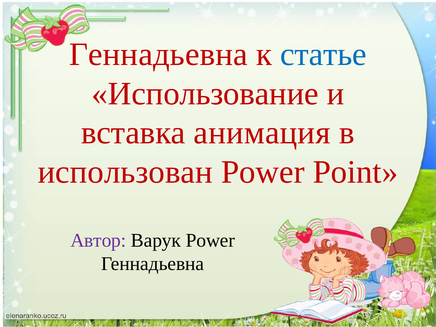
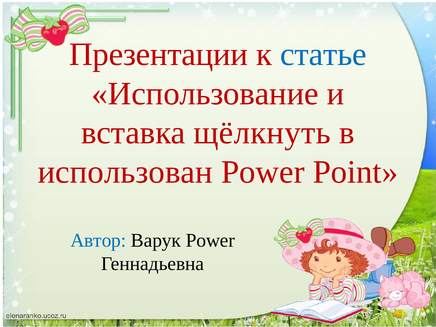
Геннадьевна at (158, 54): Геннадьевна -> Презентации
анимация: анимация -> щёлкнуть
Автор colour: purple -> blue
